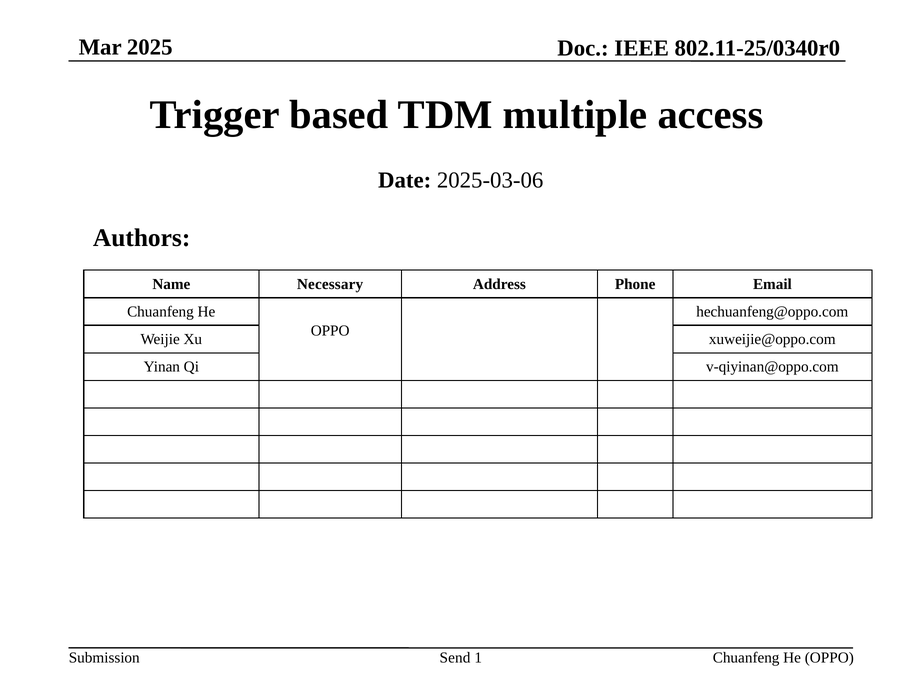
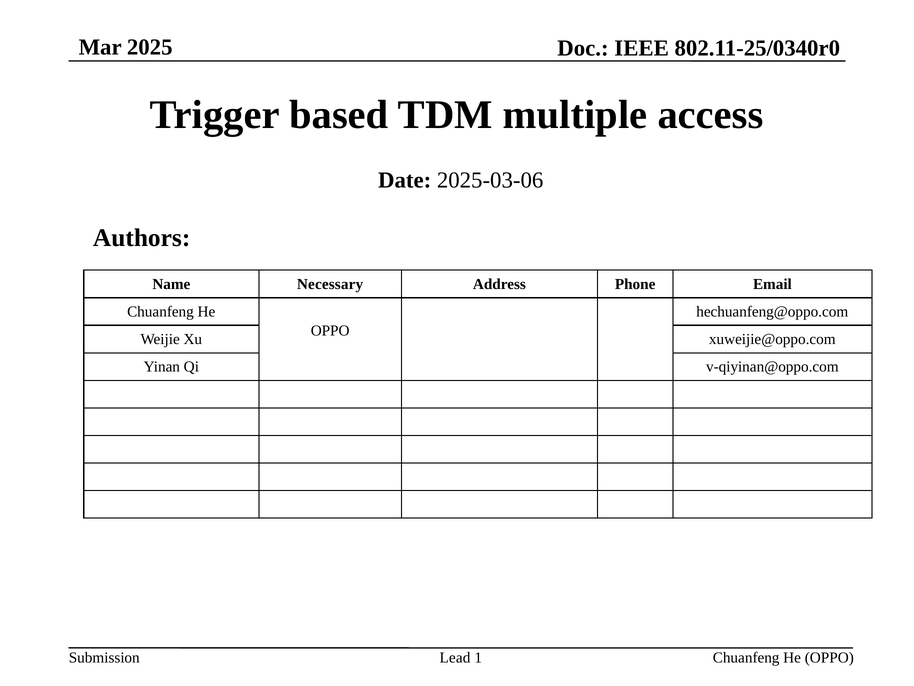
Send: Send -> Lead
